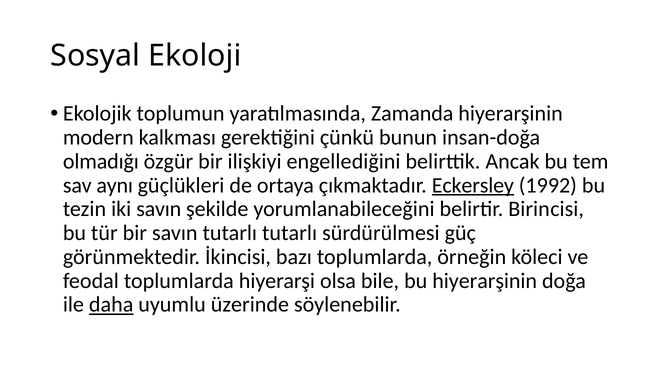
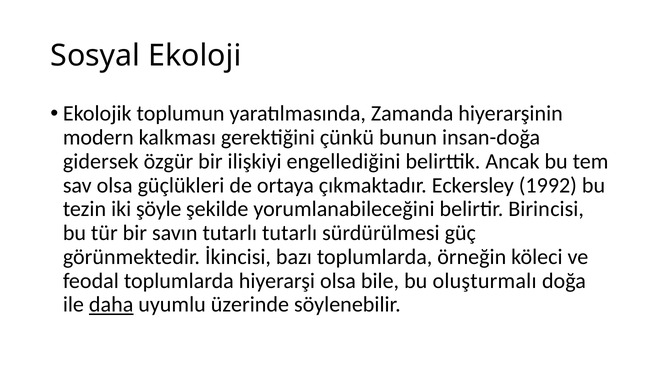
olmadığı: olmadığı -> gidersek
sav aynı: aynı -> olsa
Eckersley underline: present -> none
iki savın: savın -> şöyle
bu hiyerarşinin: hiyerarşinin -> oluşturmalı
